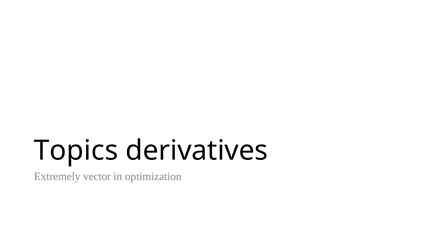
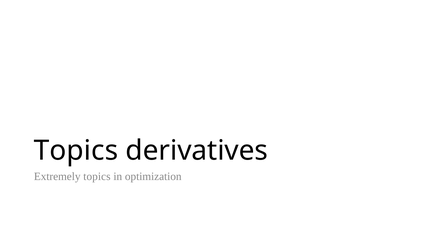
Extremely vector: vector -> topics
